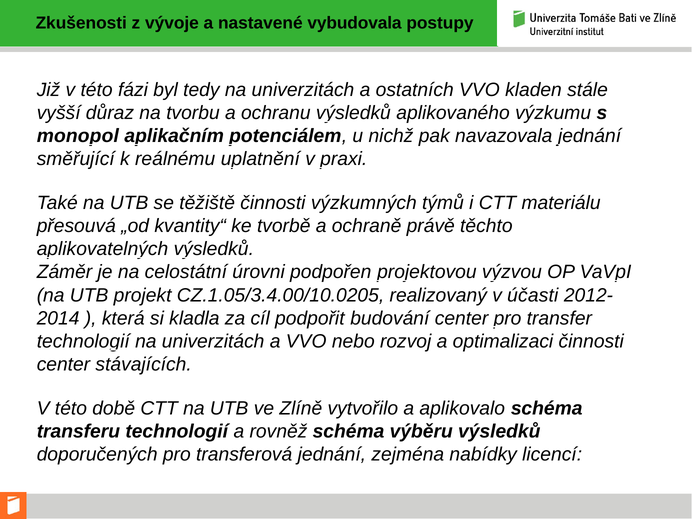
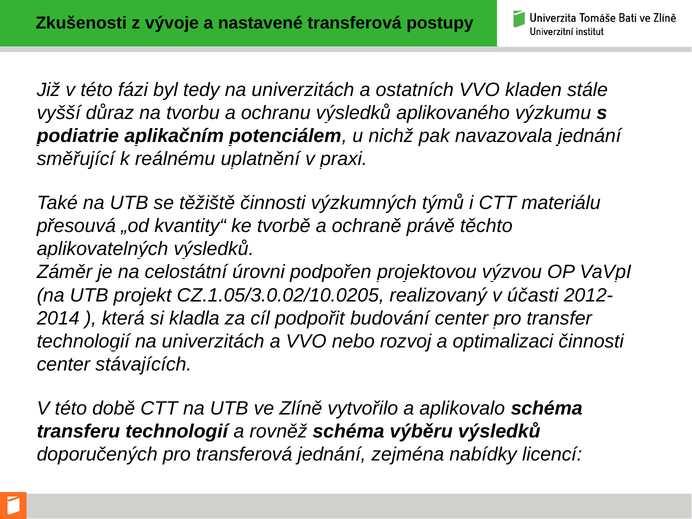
nastavené vybudovala: vybudovala -> transferová
monopol: monopol -> podiatrie
CZ.1.05/3.4.00/10.0205: CZ.1.05/3.4.00/10.0205 -> CZ.1.05/3.0.02/10.0205
